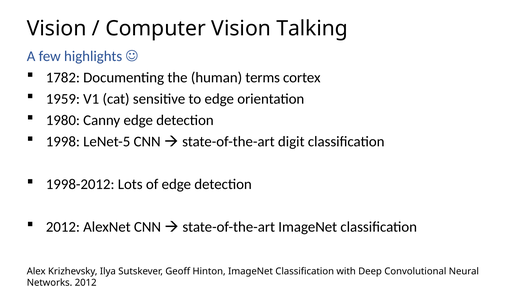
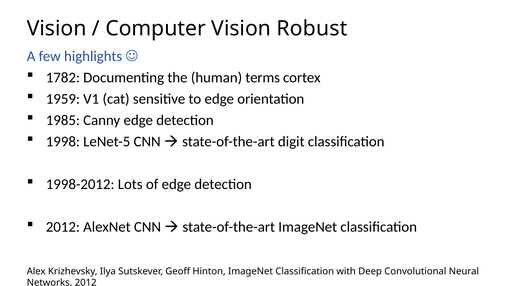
Talking: Talking -> Robust
1980: 1980 -> 1985
